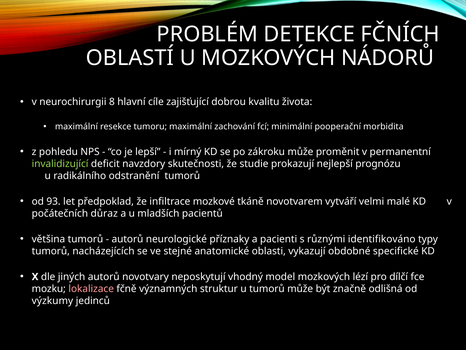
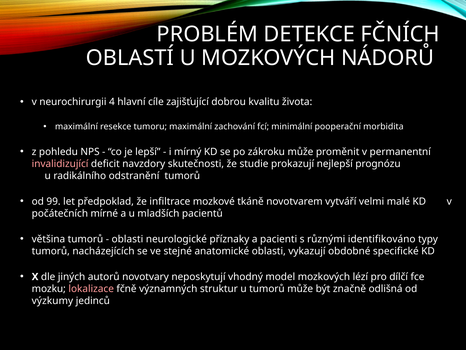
8: 8 -> 4
invalidizující colour: light green -> pink
93: 93 -> 99
důraz: důraz -> mírné
autorů at (127, 239): autorů -> oblasti
